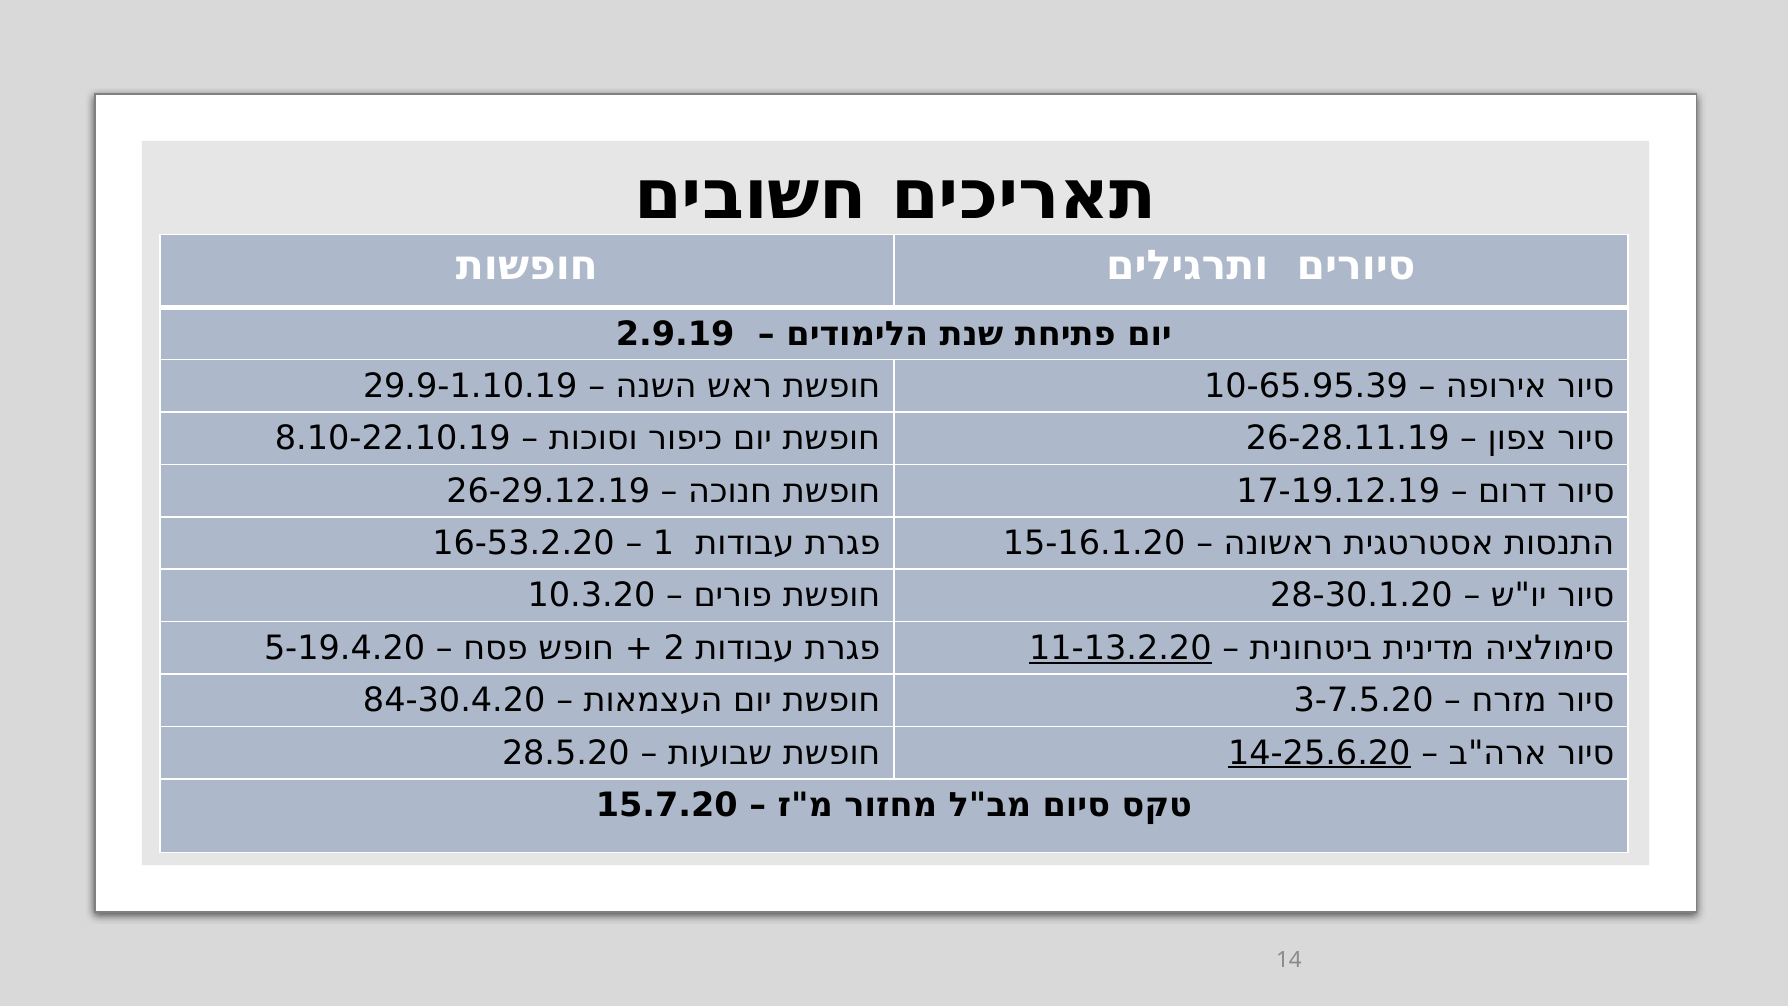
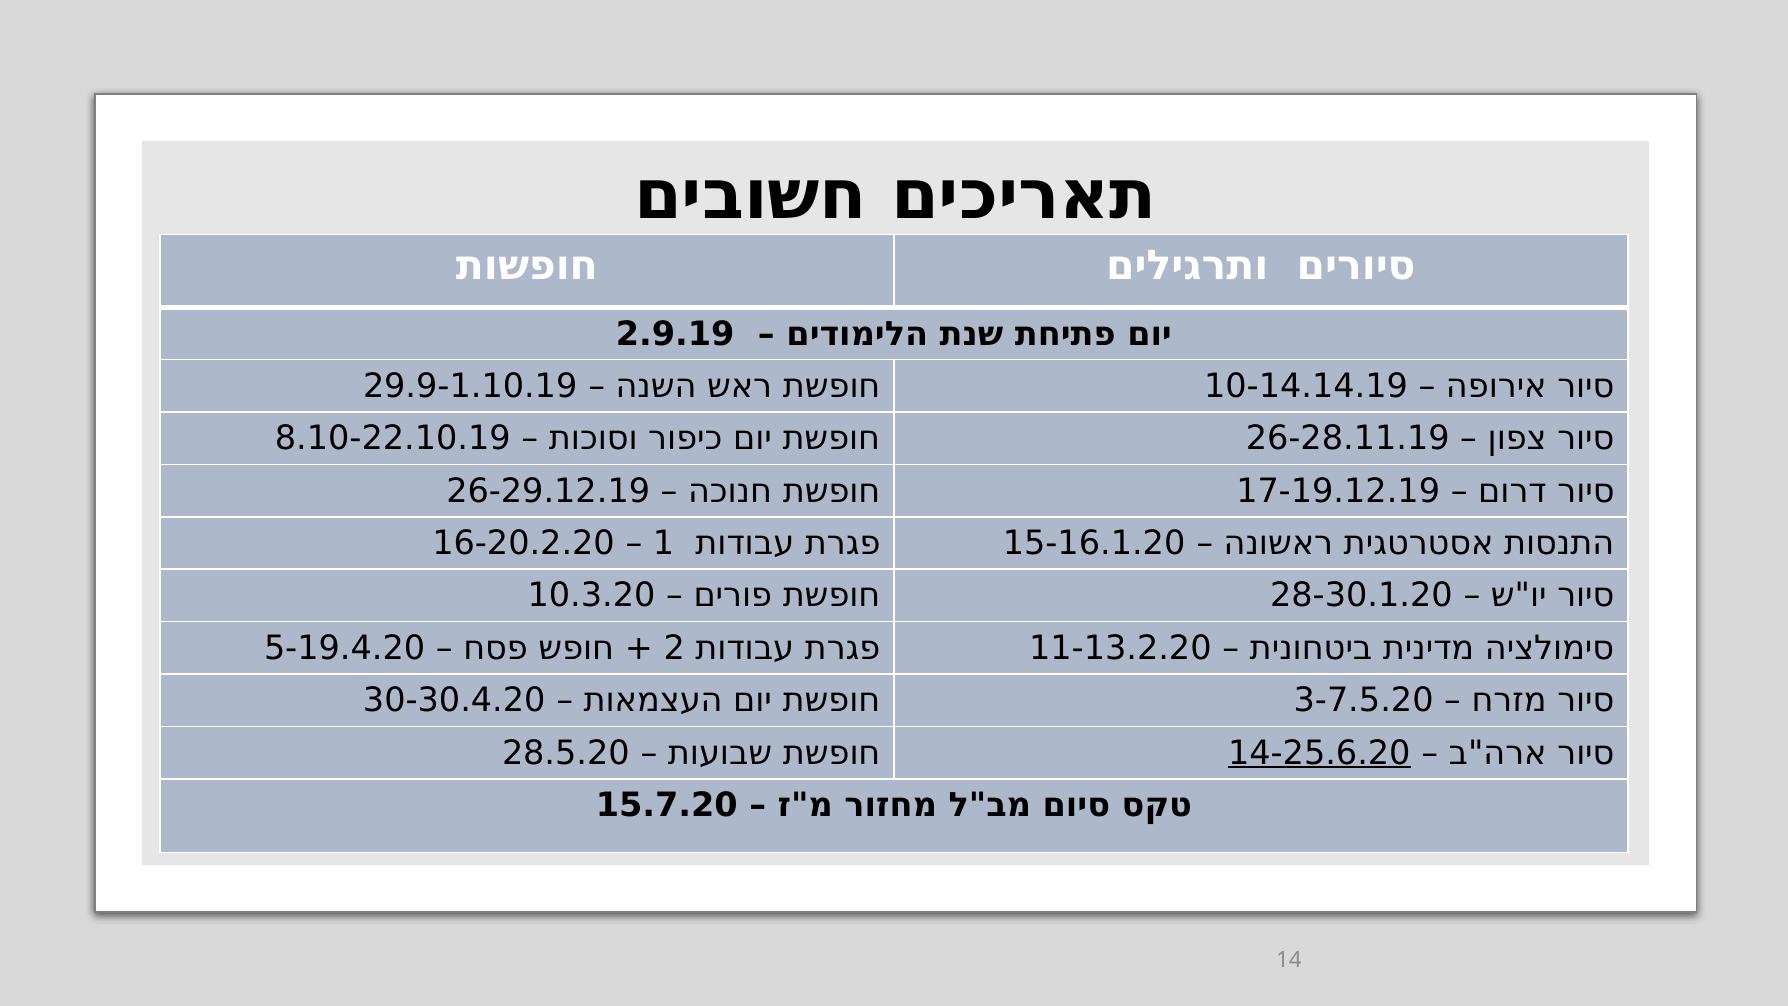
10-65.95.39: 10-65.95.39 -> 10-14.14.19
16-53.2.20: 16-53.2.20 -> 16-20.2.20
11-13.2.20 underline: present -> none
84-30.4.20: 84-30.4.20 -> 30-30.4.20
